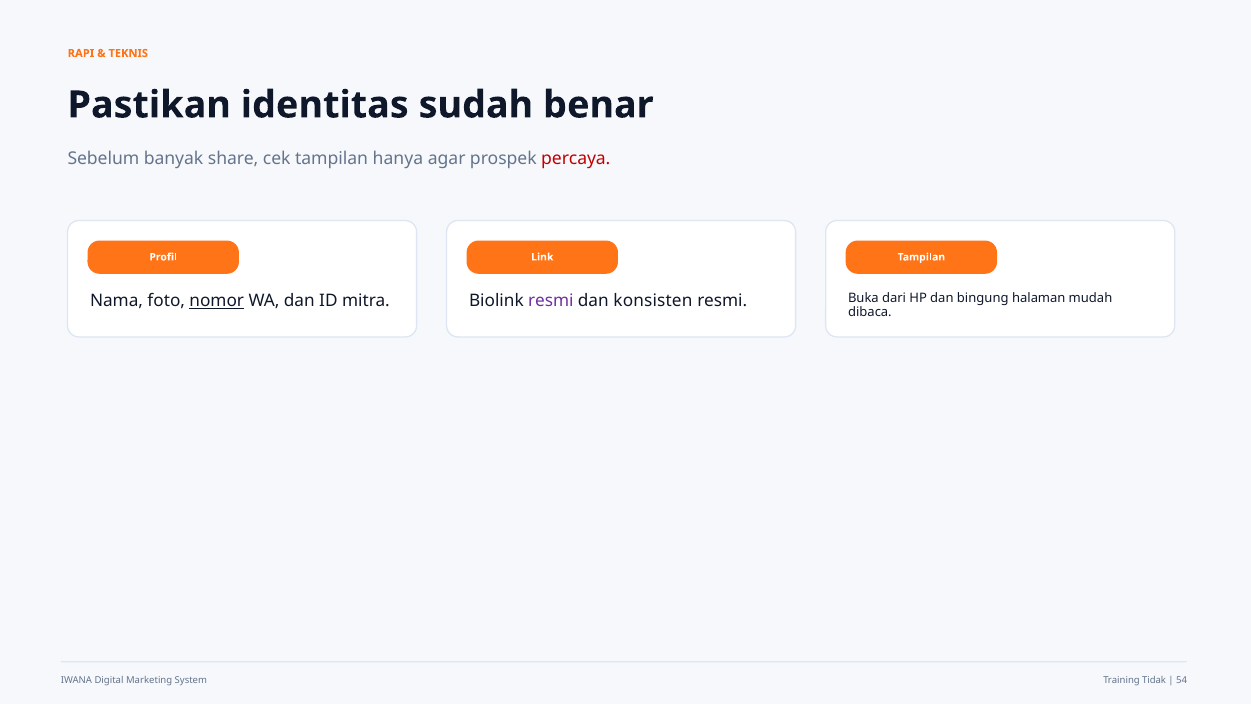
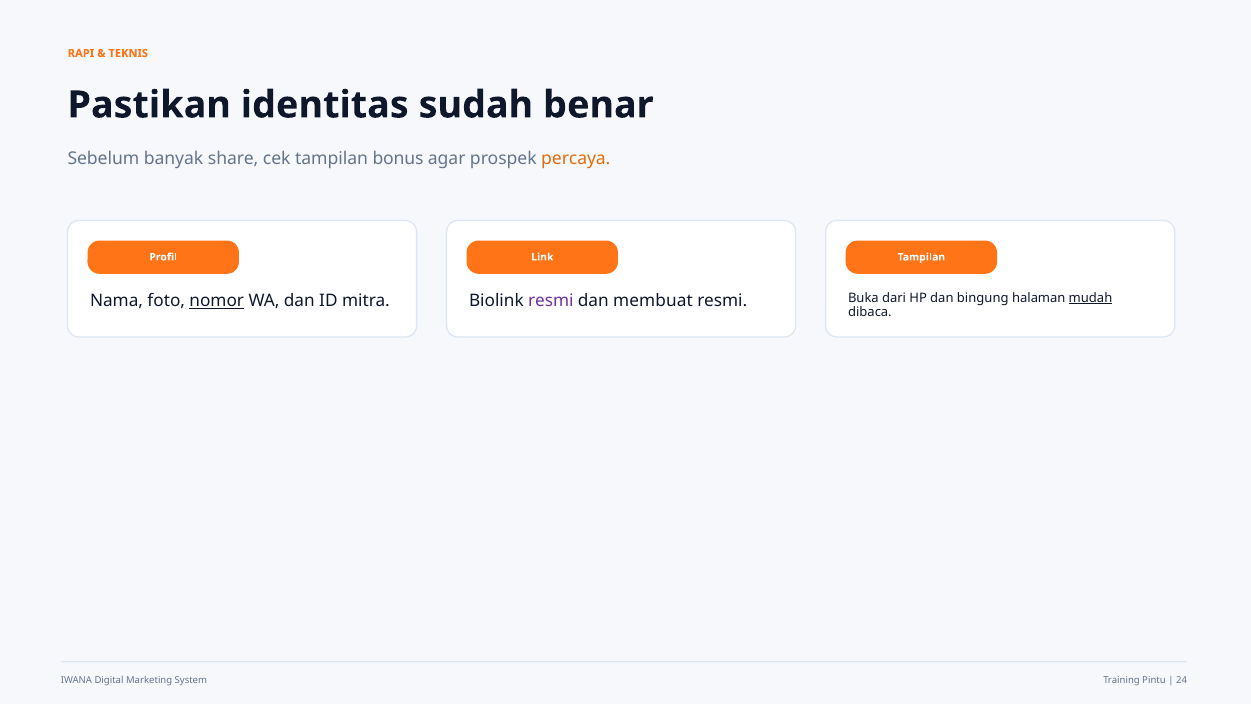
hanya: hanya -> bonus
percaya colour: red -> orange
mudah underline: none -> present
konsisten: konsisten -> membuat
Tidak: Tidak -> Pintu
54: 54 -> 24
